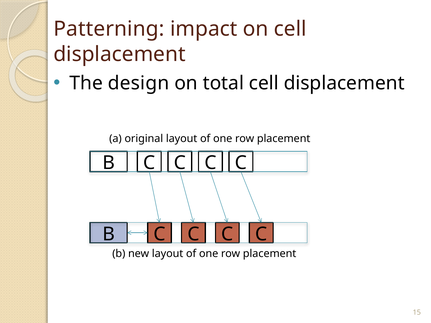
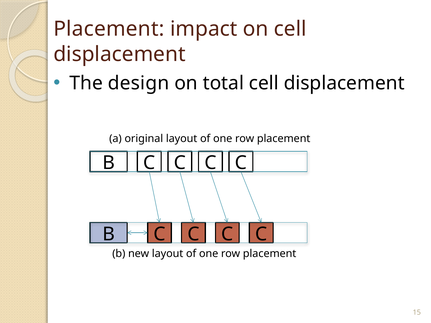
Patterning at (109, 29): Patterning -> Placement
